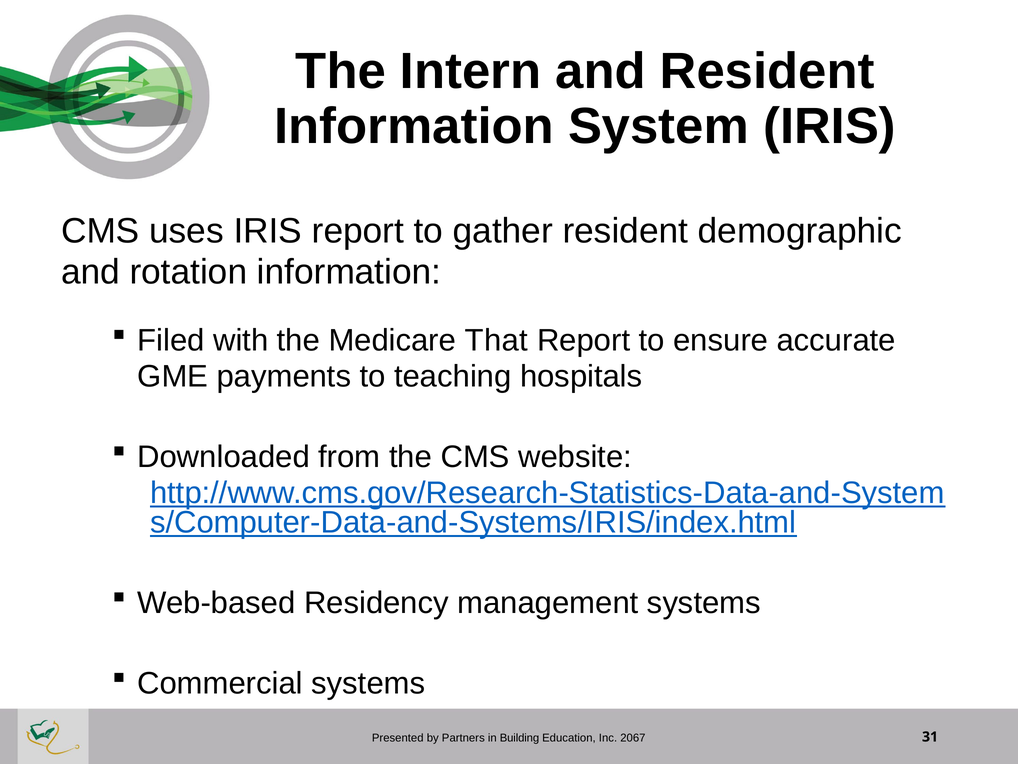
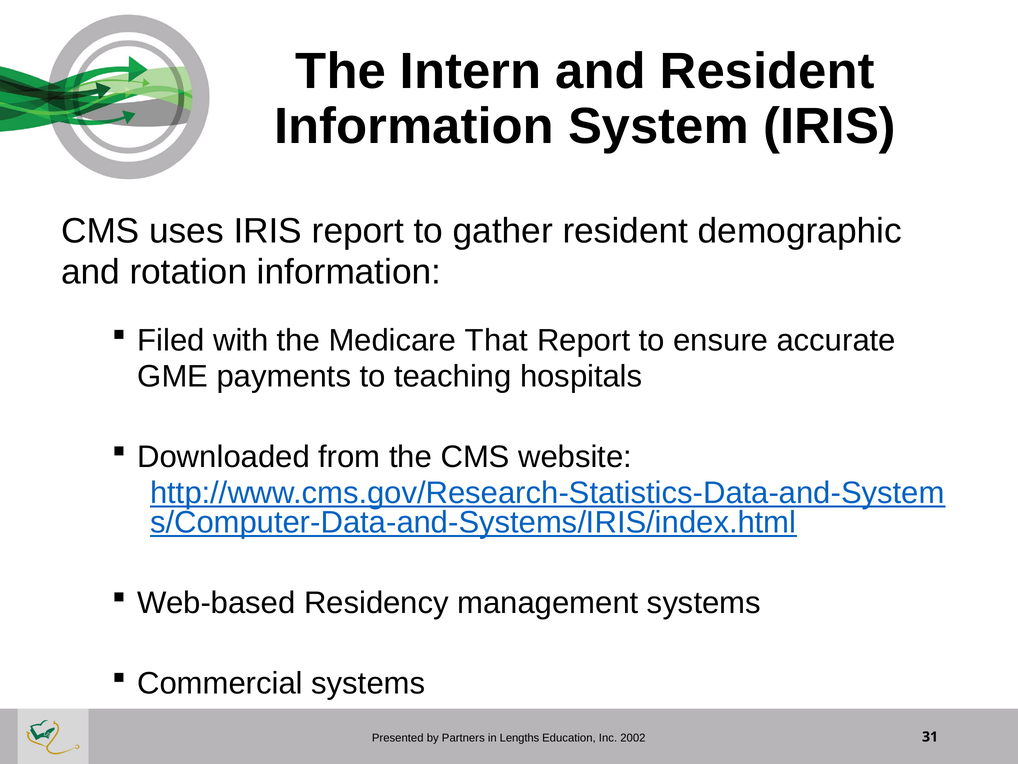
Building: Building -> Lengths
2067: 2067 -> 2002
